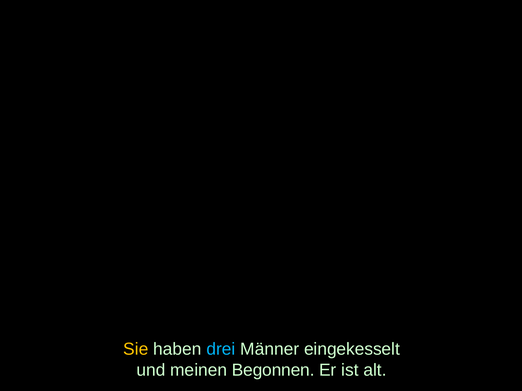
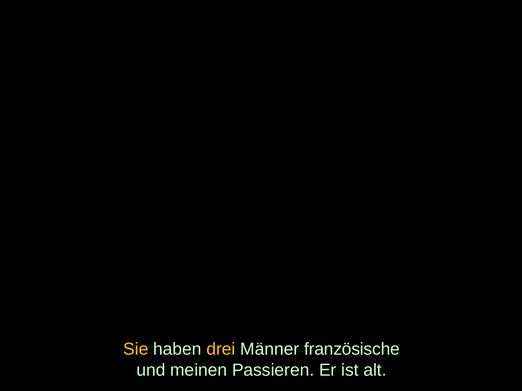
drei colour: light blue -> yellow
eingekesselt: eingekesselt -> französische
Begonnen: Begonnen -> Passieren
